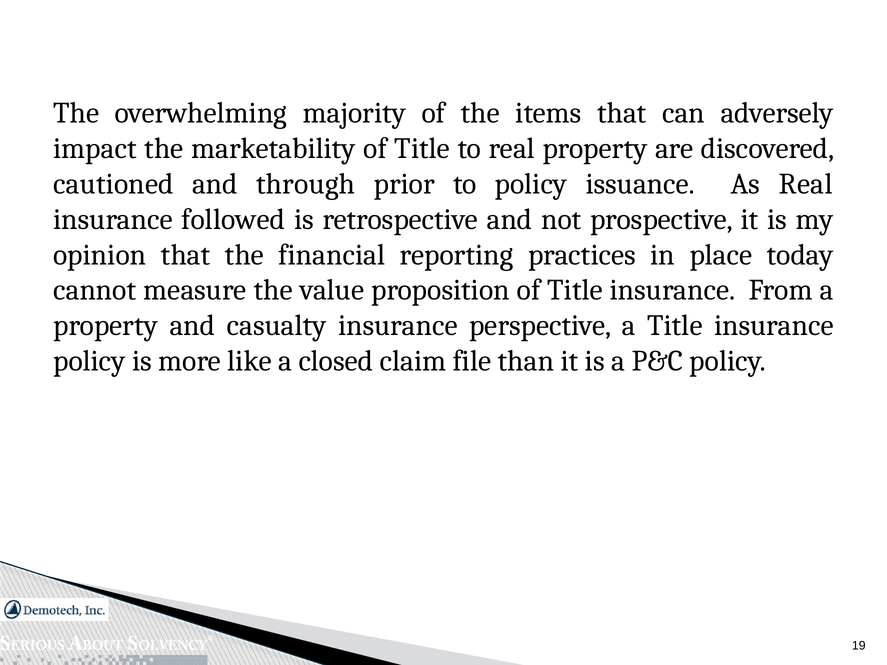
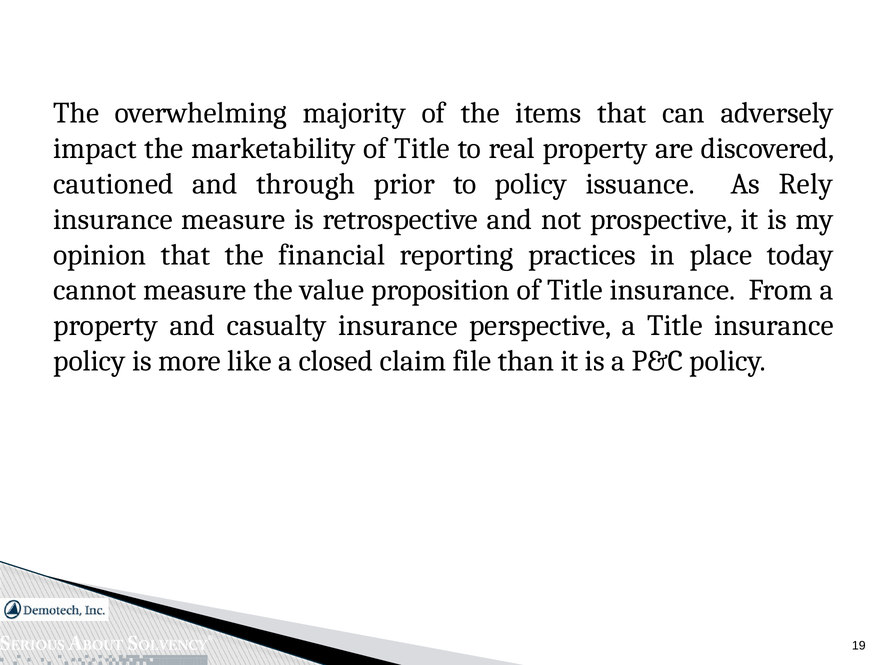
As Real: Real -> Rely
insurance followed: followed -> measure
